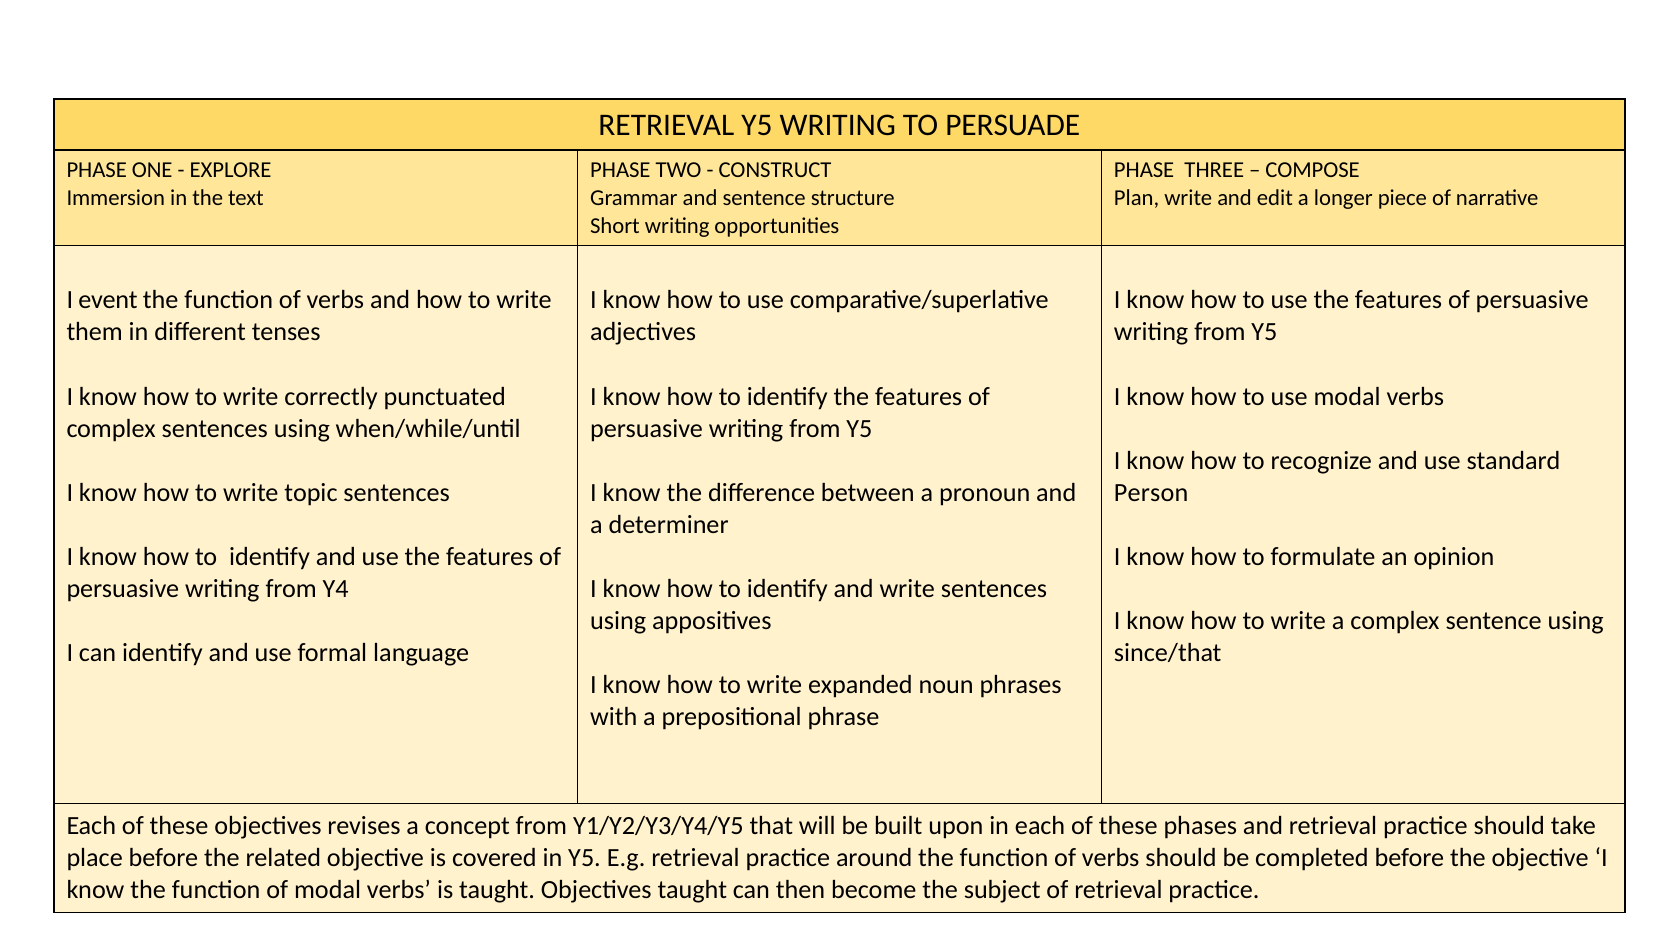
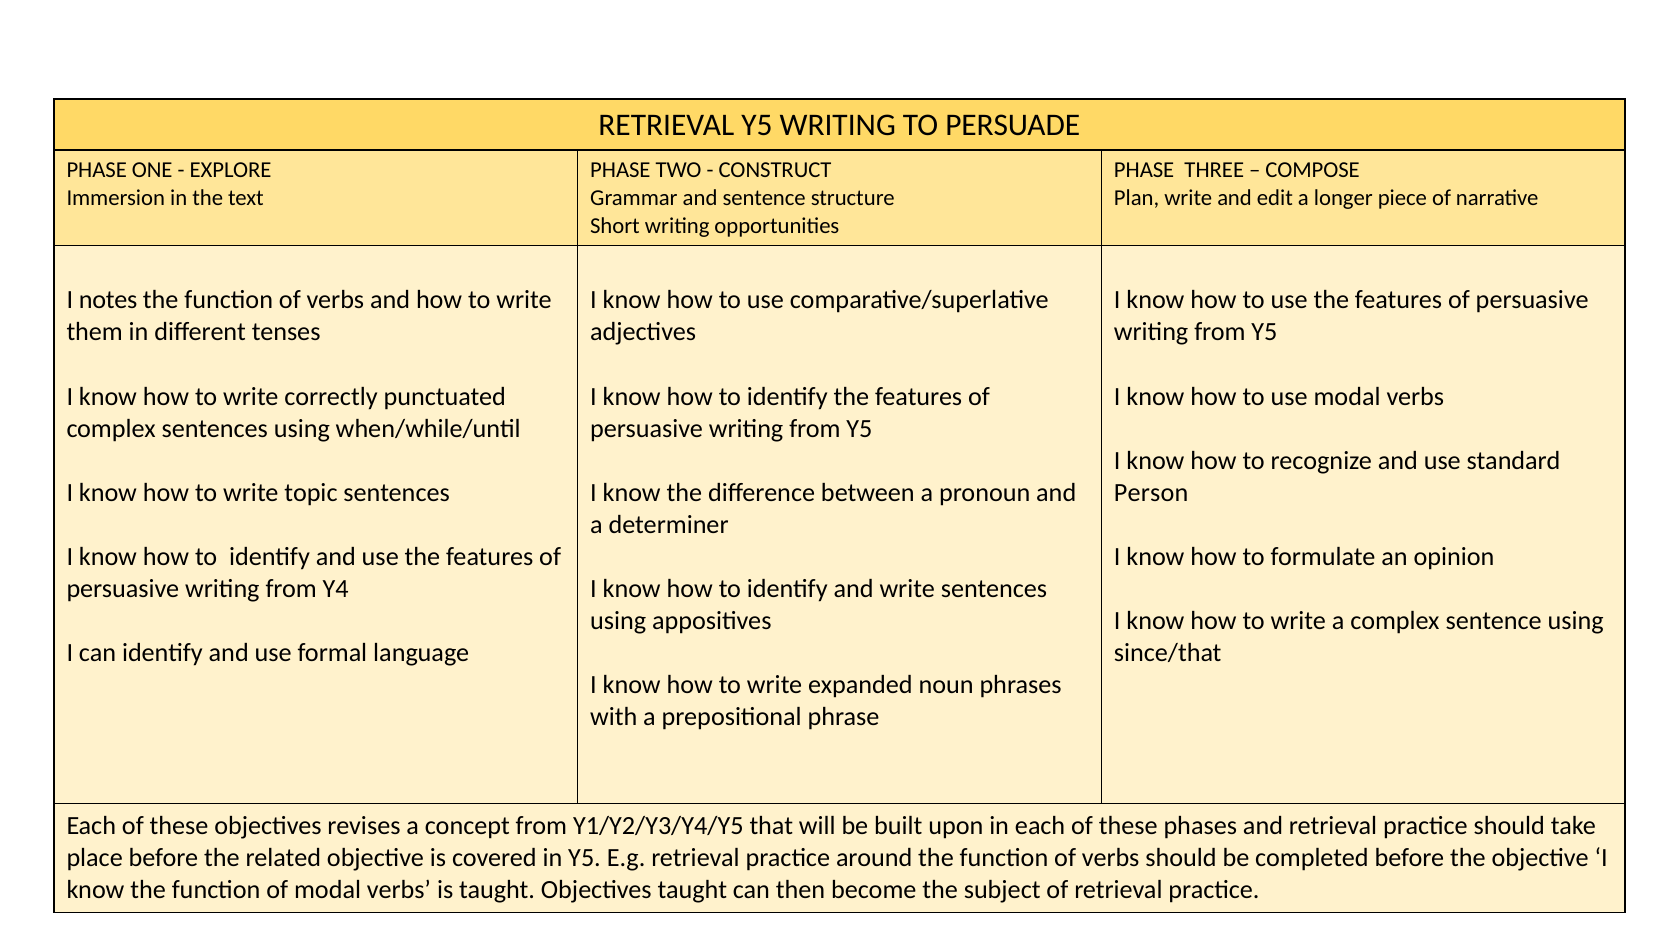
event: event -> notes
